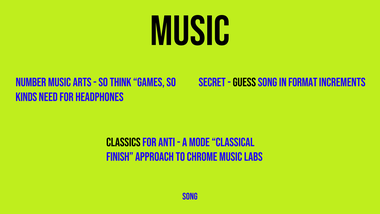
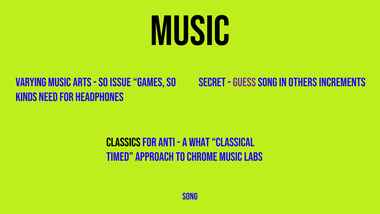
Number: Number -> Varying
think: think -> issue
Guess colour: black -> purple
format: format -> others
mode: mode -> what
Finish: Finish -> Timed
